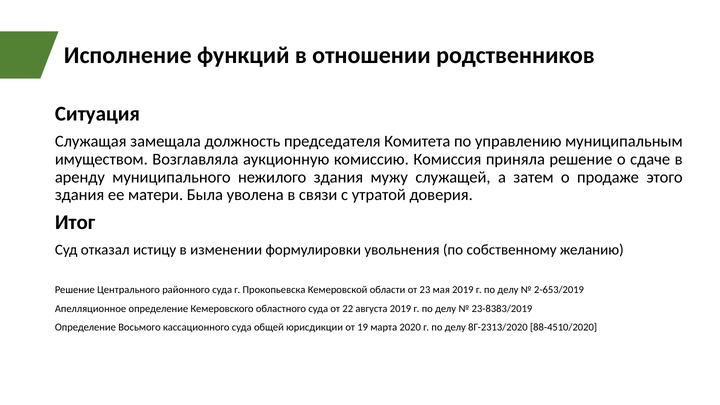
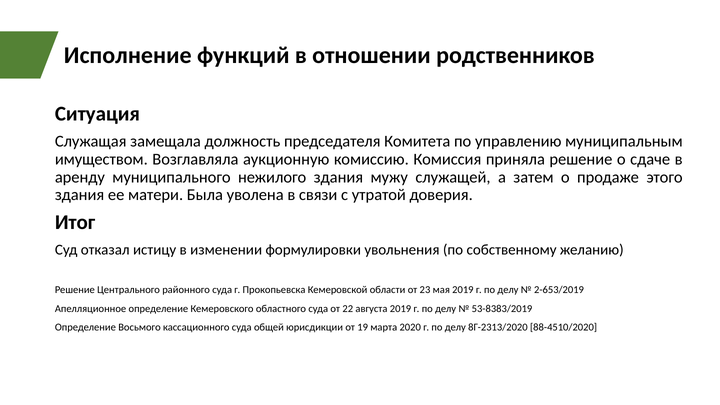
23-8383/2019: 23-8383/2019 -> 53-8383/2019
